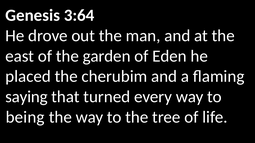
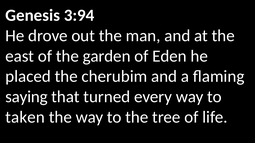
3:64: 3:64 -> 3:94
being: being -> taken
